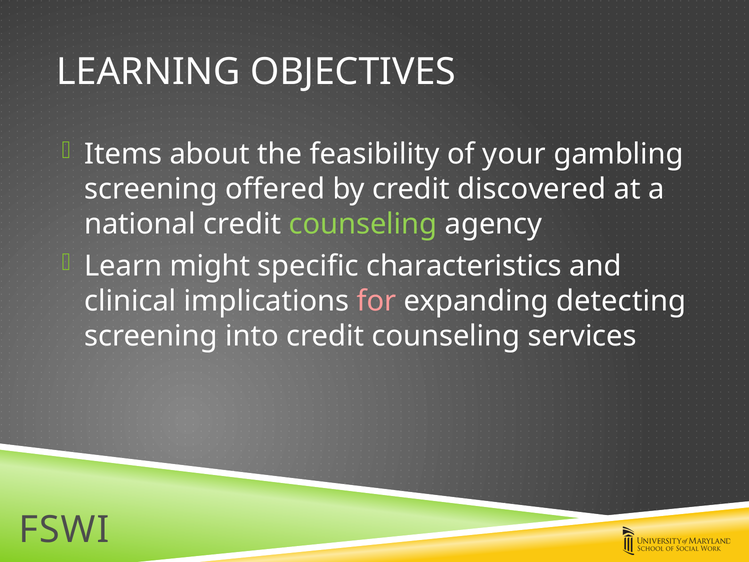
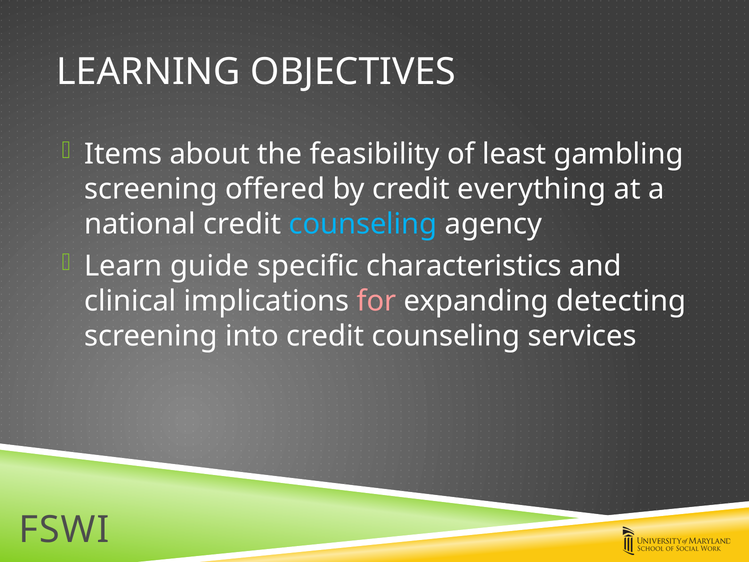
your: your -> least
discovered: discovered -> everything
counseling at (363, 224) colour: light green -> light blue
might: might -> guide
